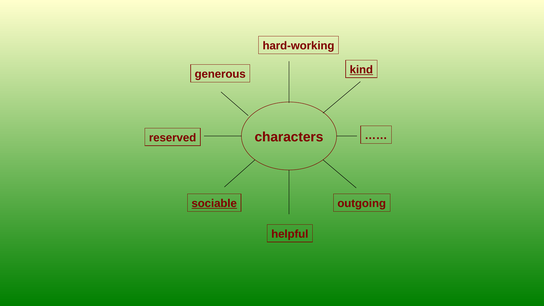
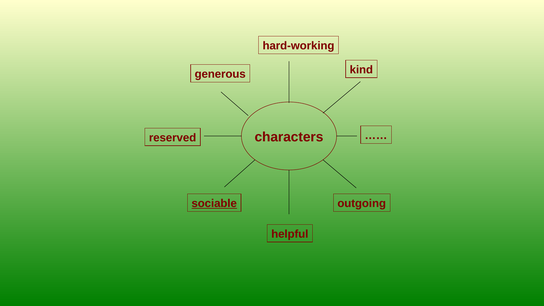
kind underline: present -> none
